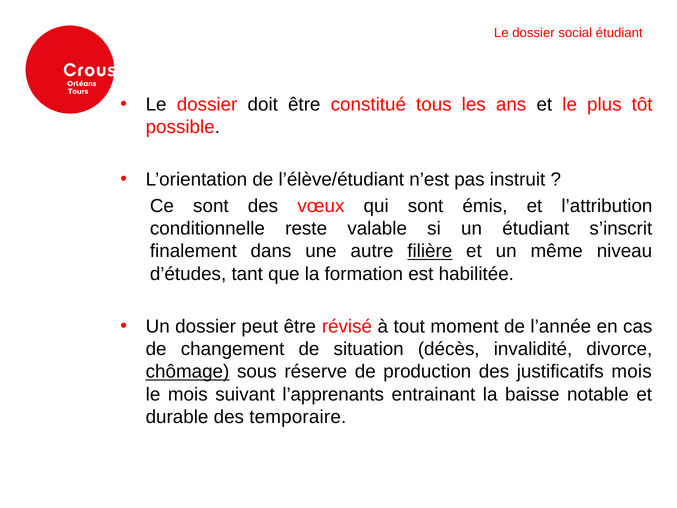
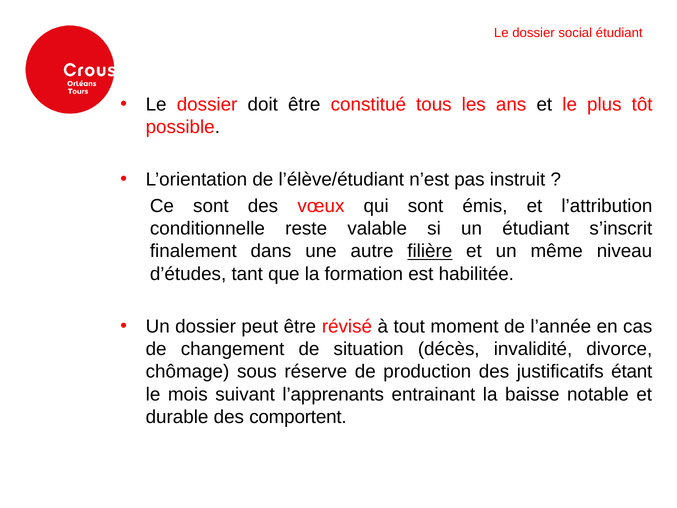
chômage underline: present -> none
justificatifs mois: mois -> étant
temporaire: temporaire -> comportent
